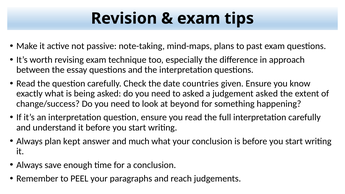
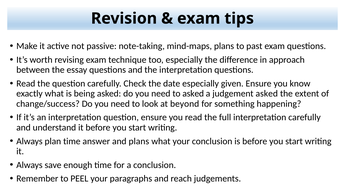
date countries: countries -> especially
plan kept: kept -> time
and much: much -> plans
